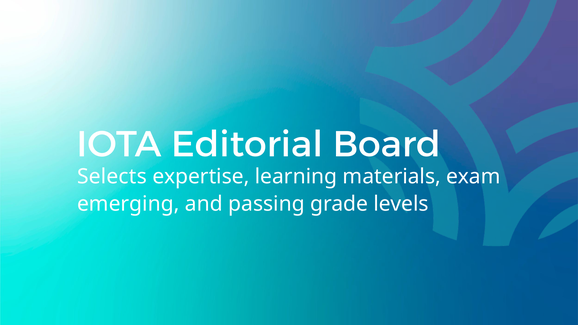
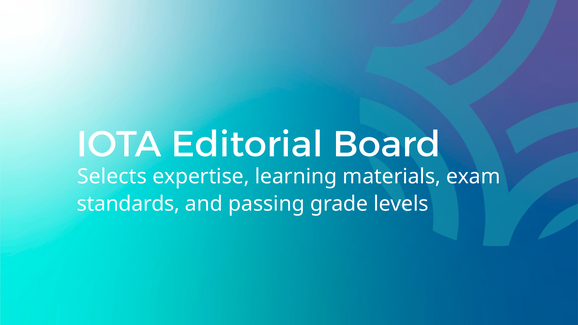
emerging: emerging -> standards
